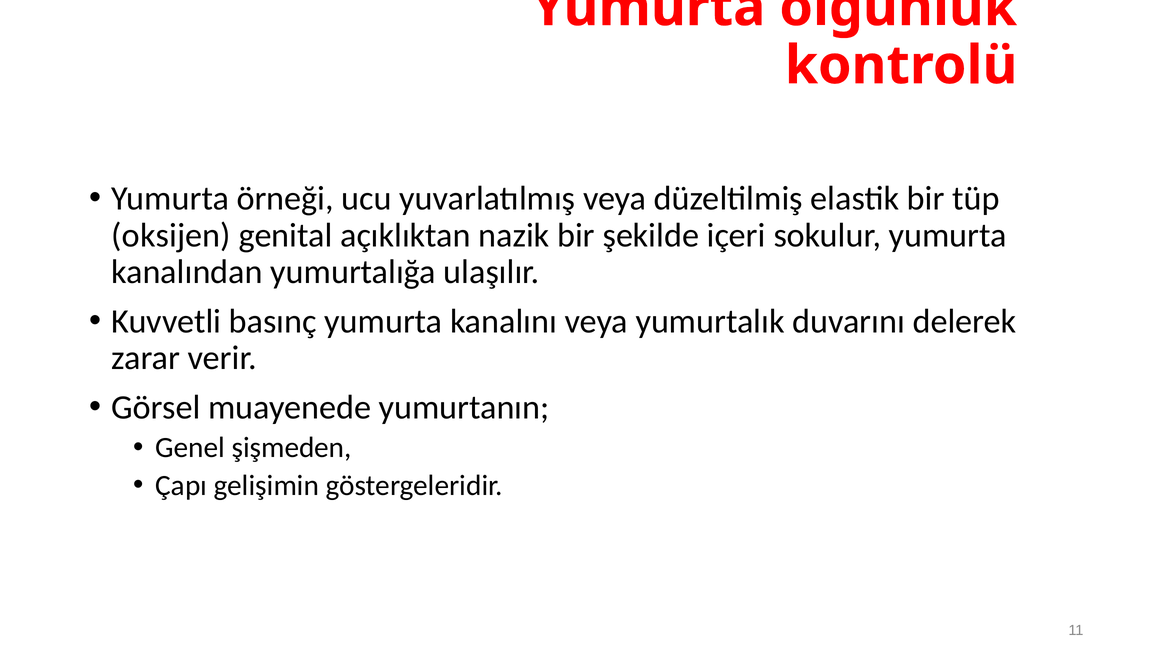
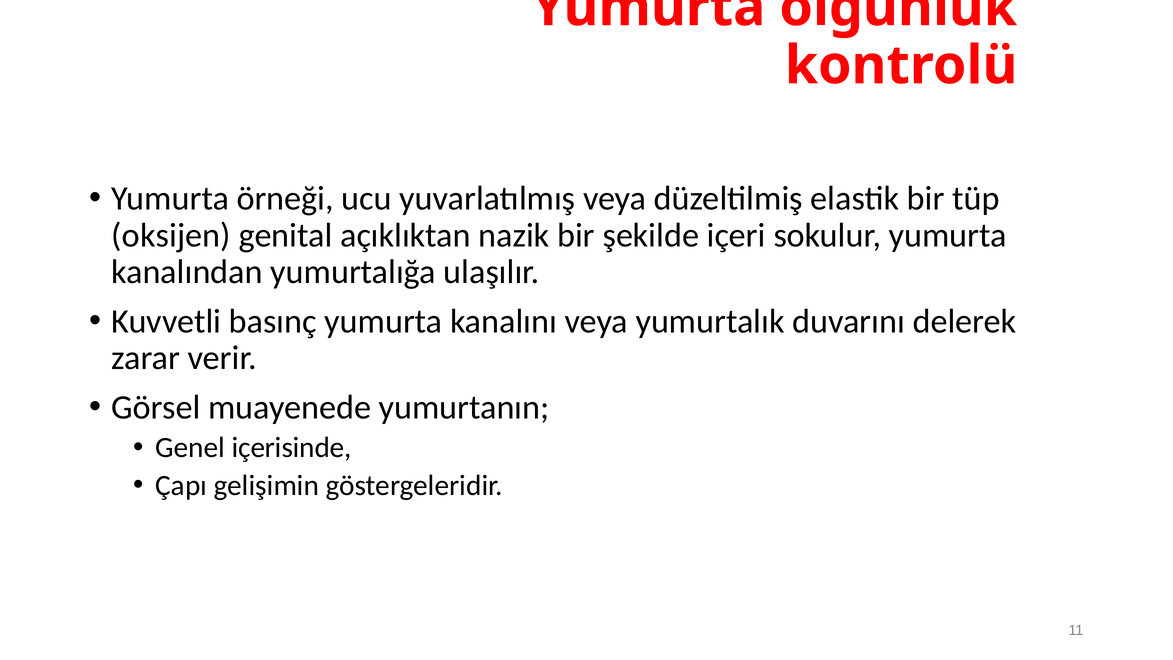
şişmeden: şişmeden -> içerisinde
